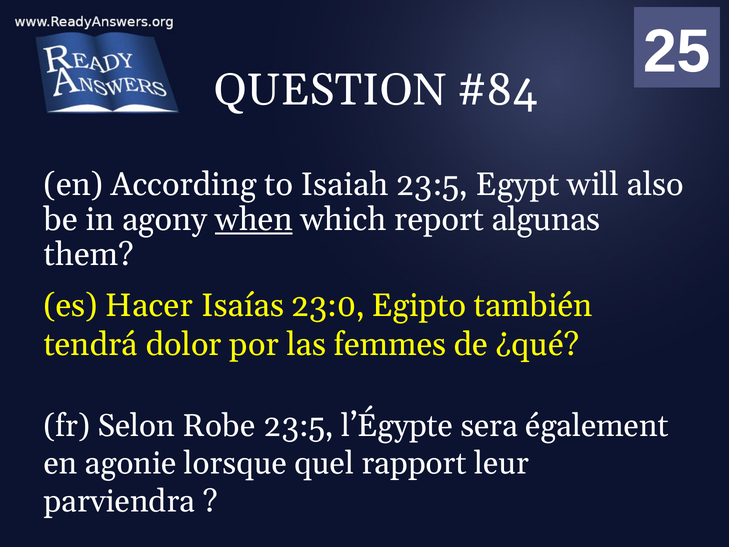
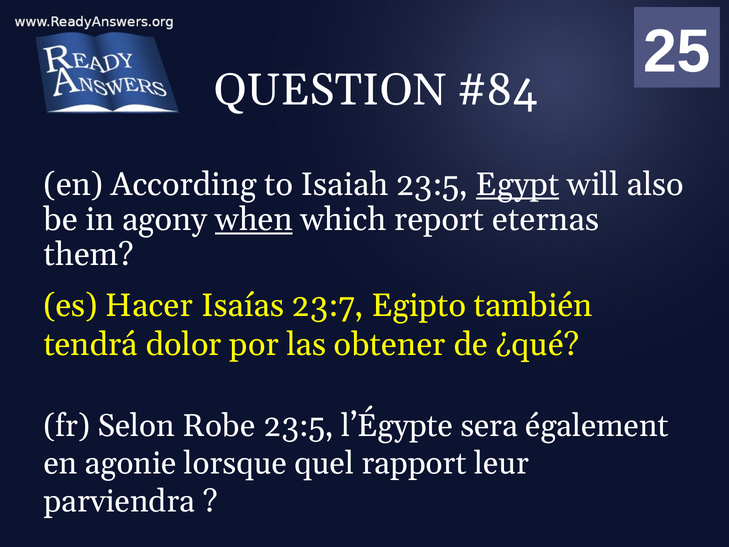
Egypt underline: none -> present
algunas: algunas -> eternas
23:0: 23:0 -> 23:7
femmes: femmes -> obtener
